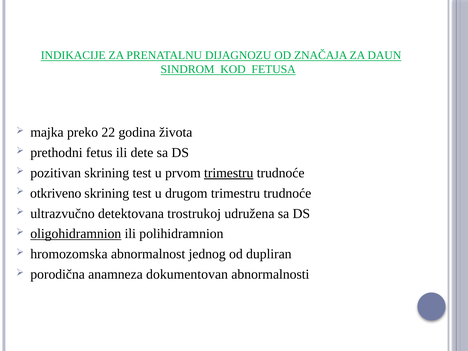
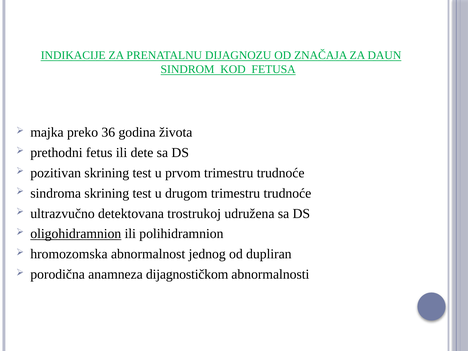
22: 22 -> 36
trimestru at (229, 173) underline: present -> none
otkriveno: otkriveno -> sindroma
dokumentovan: dokumentovan -> dijagnostičkom
